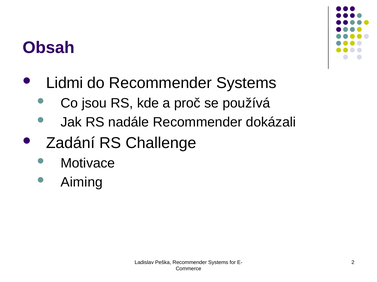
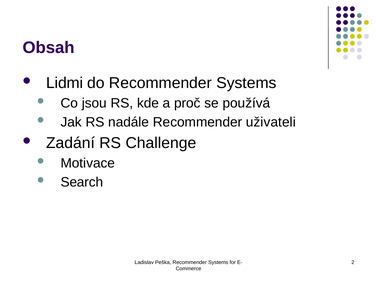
dokázali: dokázali -> uživateli
Aiming: Aiming -> Search
